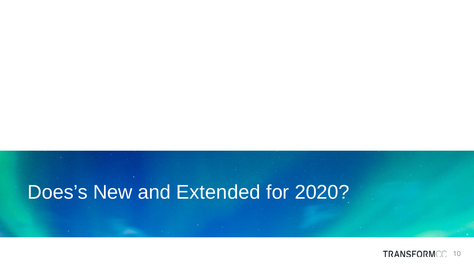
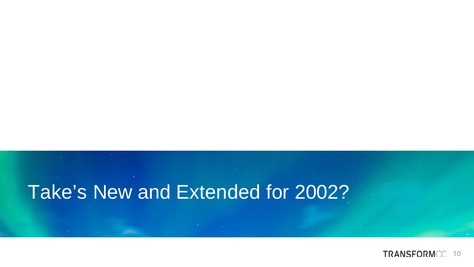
Does’s: Does’s -> Take’s
2020: 2020 -> 2002
